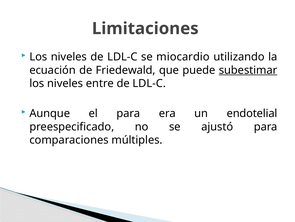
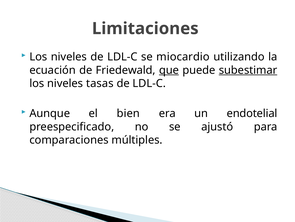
que underline: none -> present
entre: entre -> tasas
el para: para -> bien
